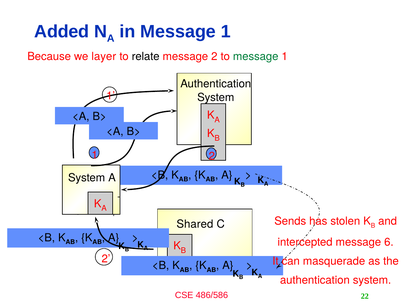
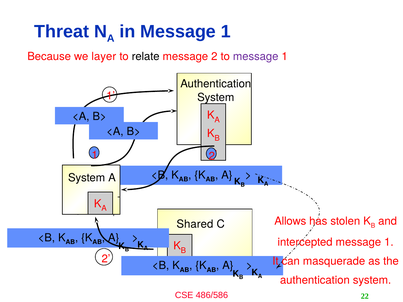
Added: Added -> Threat
message at (256, 56) colour: green -> purple
Sends: Sends -> Allows
intercepted message 6: 6 -> 1
